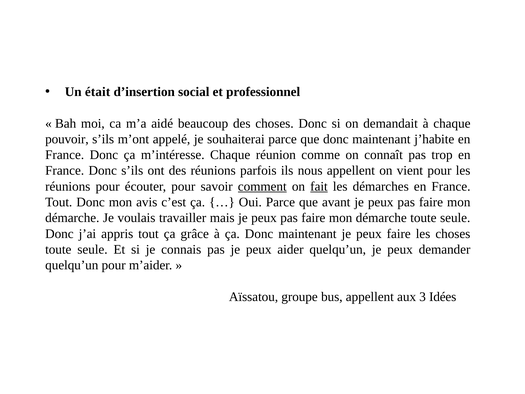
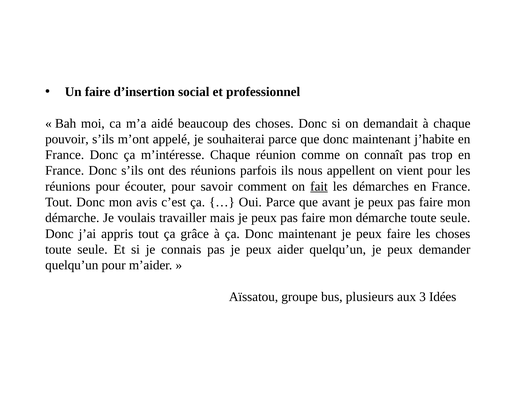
Un était: était -> faire
comment underline: present -> none
bus appellent: appellent -> plusieurs
